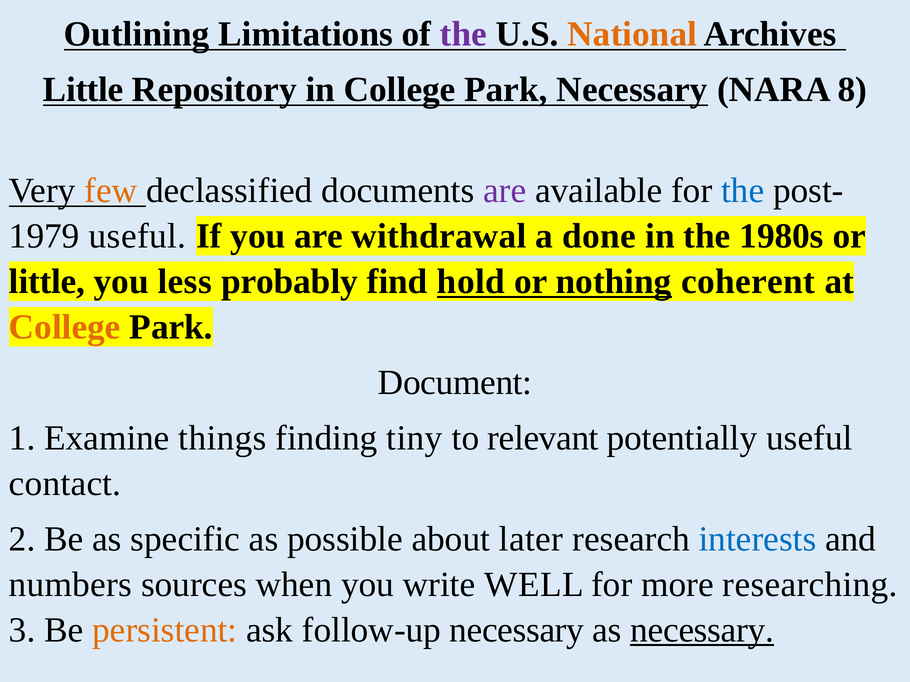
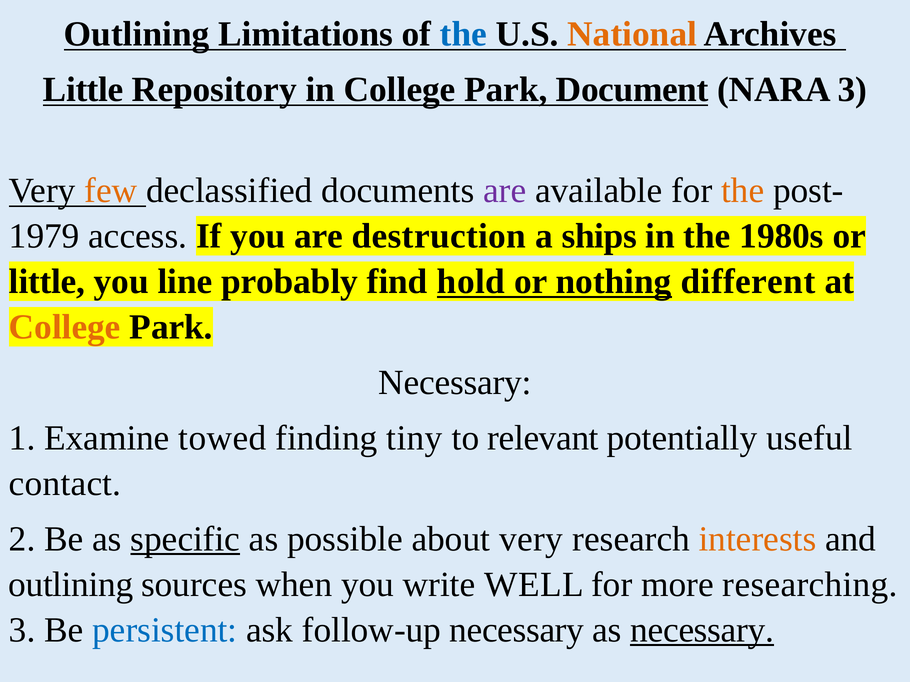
the at (464, 34) colour: purple -> blue
Park Necessary: Necessary -> Document
NARA 8: 8 -> 3
the at (743, 191) colour: blue -> orange
useful at (138, 236): useful -> access
withdrawal: withdrawal -> destruction
done: done -> ships
less: less -> line
coherent: coherent -> different
Document at (455, 383): Document -> Necessary
things: things -> towed
specific underline: none -> present
about later: later -> very
interests colour: blue -> orange
numbers at (70, 585): numbers -> outlining
persistent colour: orange -> blue
